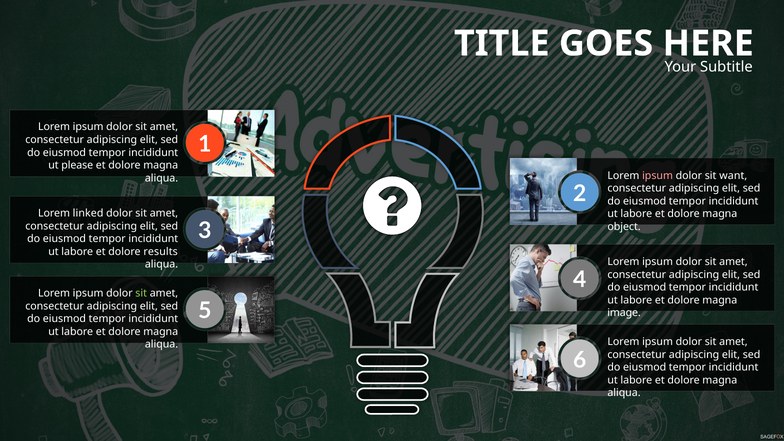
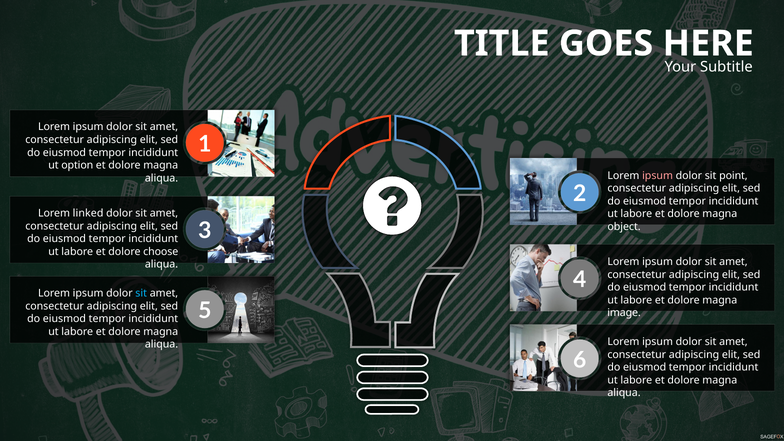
please: please -> option
want: want -> point
results: results -> choose
sit at (141, 293) colour: light green -> light blue
